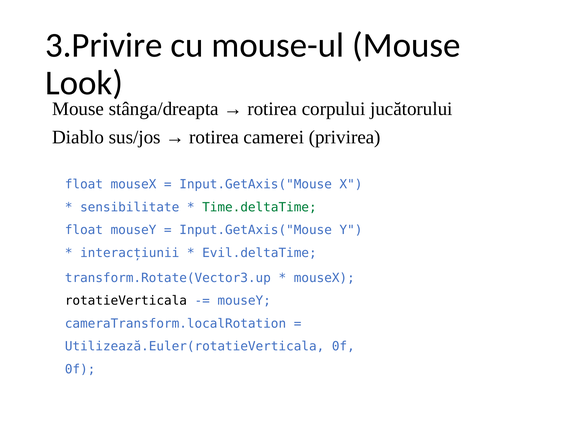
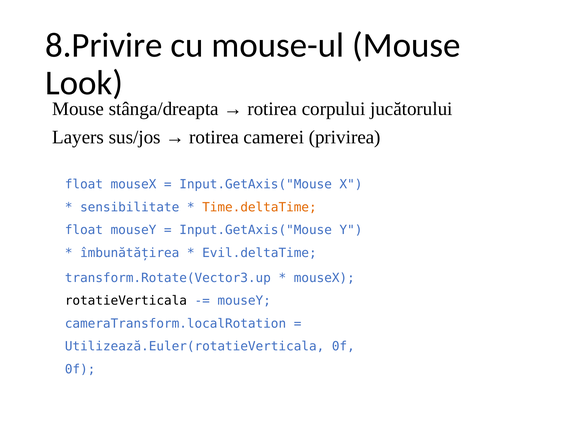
3.Privire: 3.Privire -> 8.Privire
Diablo: Diablo -> Layers
Time.deltaTime colour: green -> orange
interacțiunii: interacțiunii -> îmbunătățirea
